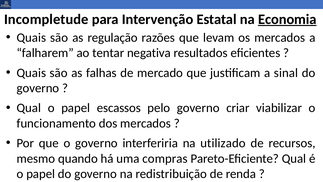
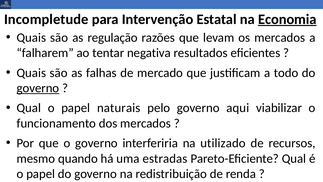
sinal: sinal -> todo
governo at (38, 88) underline: none -> present
escassos: escassos -> naturais
criar: criar -> aqui
compras: compras -> estradas
